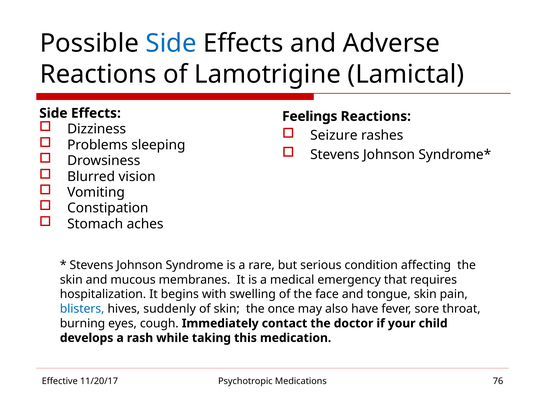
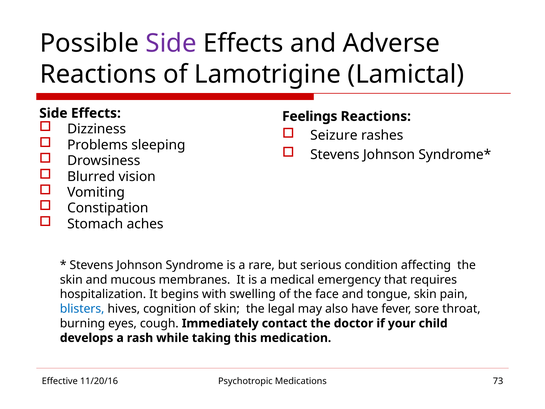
Side at (171, 43) colour: blue -> purple
suddenly: suddenly -> cognition
once: once -> legal
11/20/17: 11/20/17 -> 11/20/16
76: 76 -> 73
